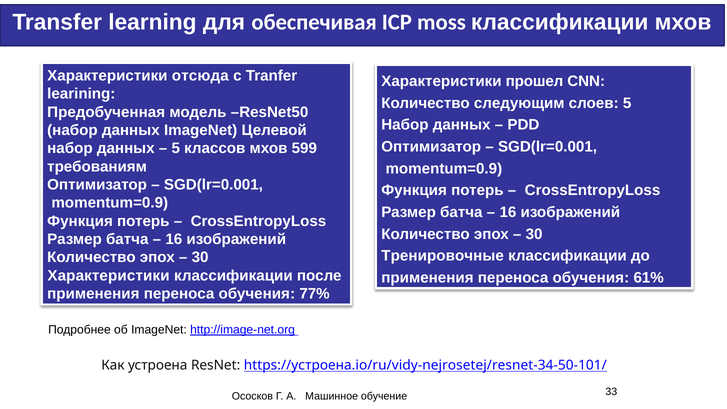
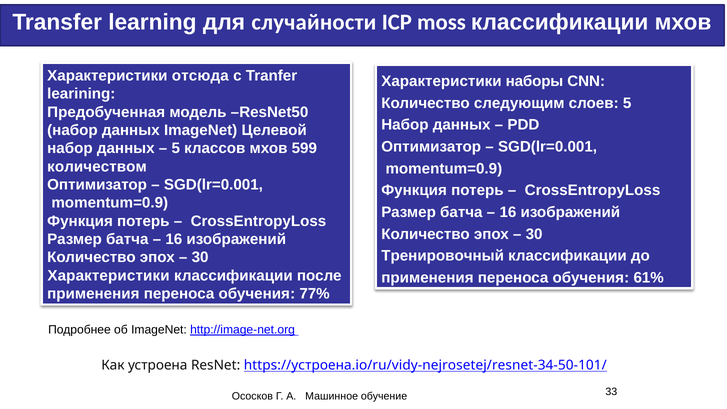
обеспечивая: обеспечивая -> случайности
прошел: прошел -> наборы
требованиям: требованиям -> количеством
Тренировочные: Тренировочные -> Тренировочный
